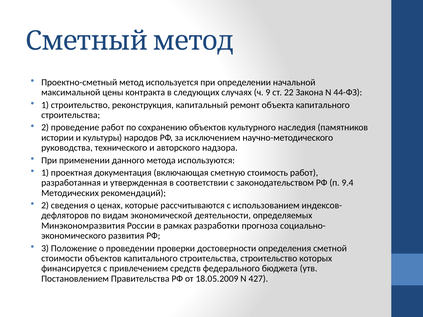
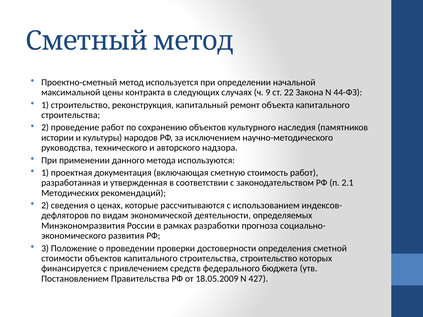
9.4: 9.4 -> 2.1
